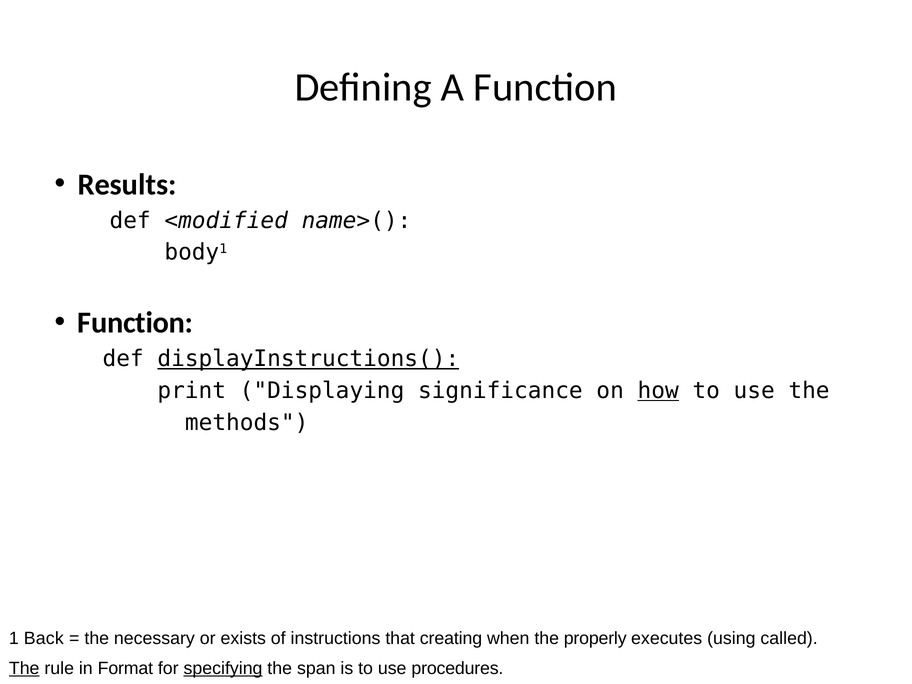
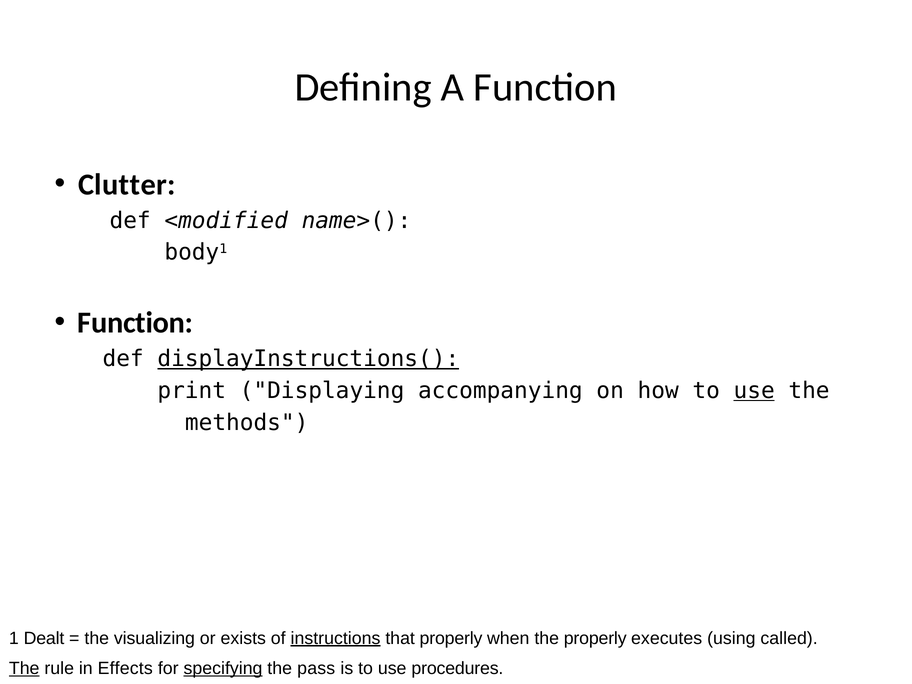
Results: Results -> Clutter
significance: significance -> accompanying
how underline: present -> none
use at (754, 391) underline: none -> present
Back: Back -> Dealt
necessary: necessary -> visualizing
instructions underline: none -> present
that creating: creating -> properly
Format: Format -> Effects
span: span -> pass
